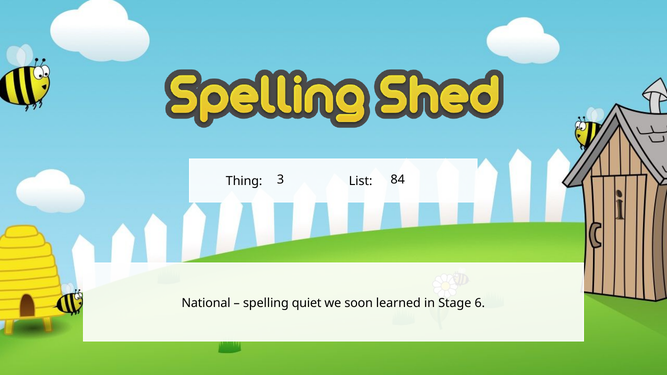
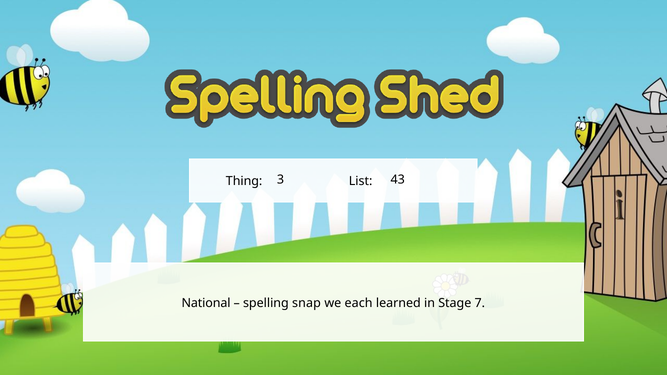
84: 84 -> 43
quiet: quiet -> snap
soon: soon -> each
6: 6 -> 7
